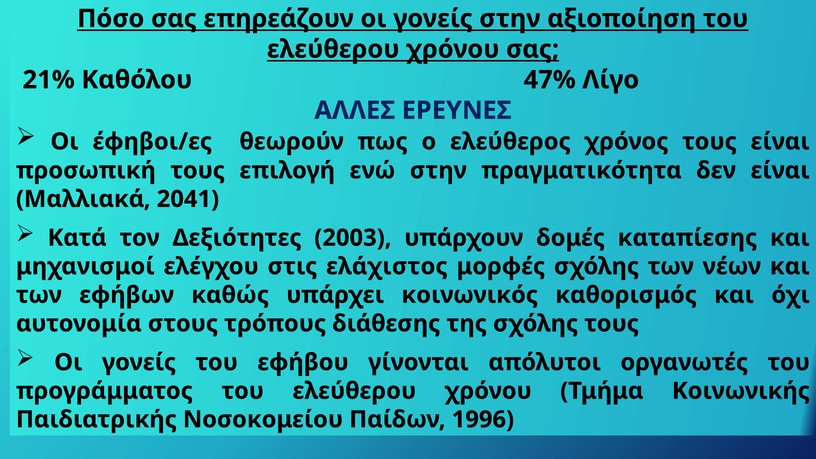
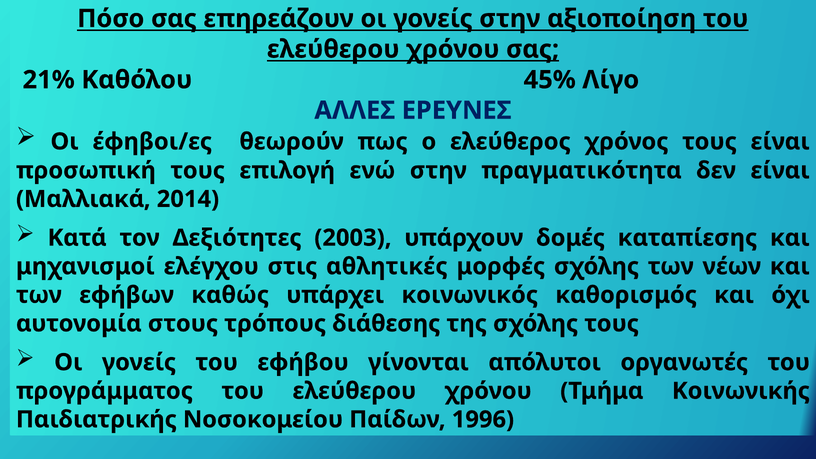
47%: 47% -> 45%
2041: 2041 -> 2014
ελάχιστος: ελάχιστος -> αθλητικές
